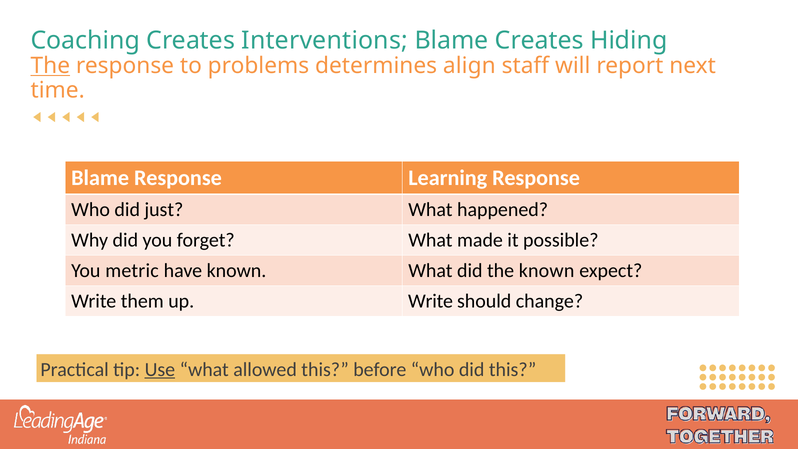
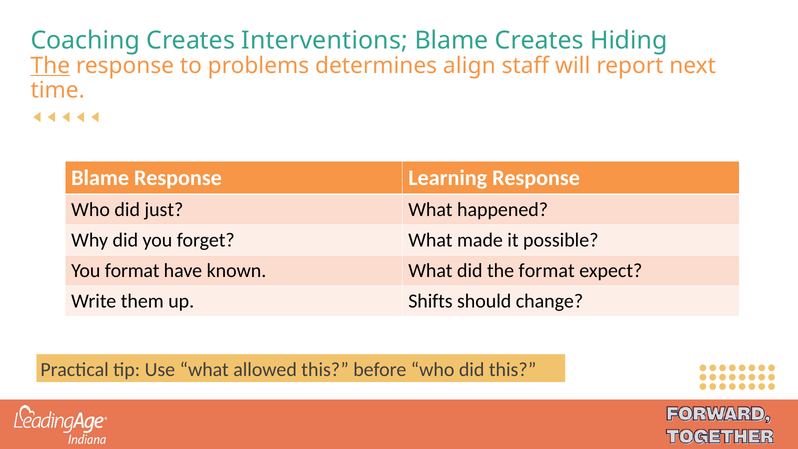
You metric: metric -> format
the known: known -> format
up Write: Write -> Shifts
Use underline: present -> none
